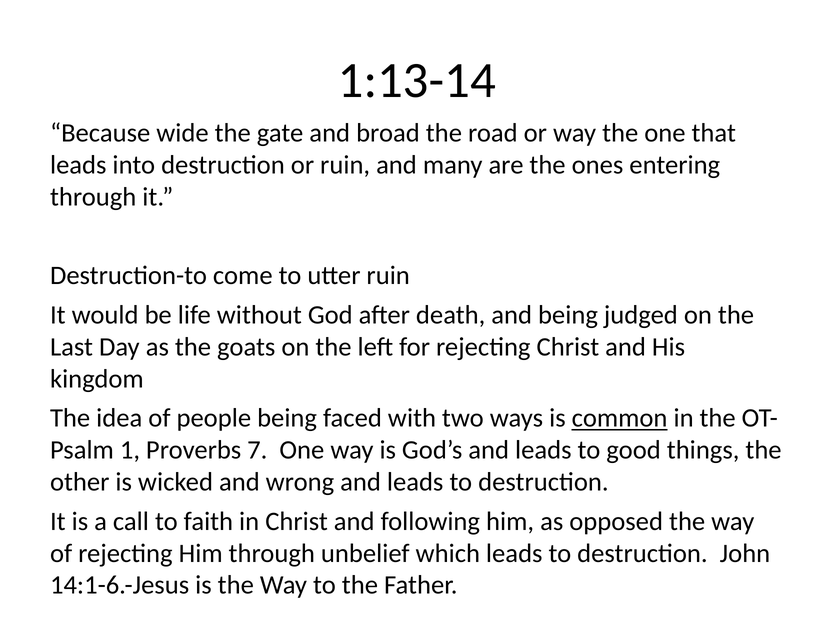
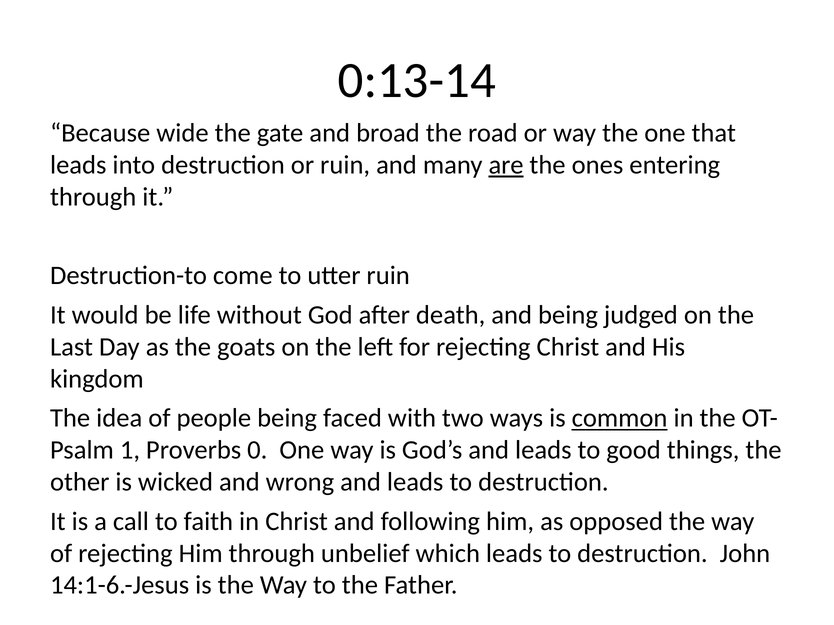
1:13-14: 1:13-14 -> 0:13-14
are underline: none -> present
7: 7 -> 0
